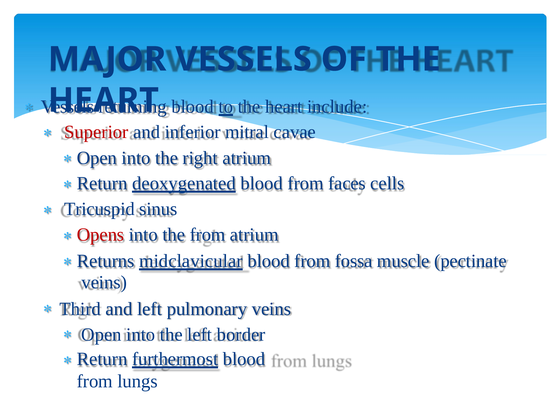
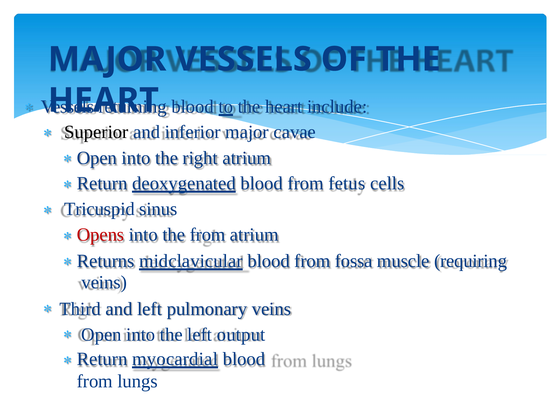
Superior colour: red -> black
inferior mitral: mitral -> major
faces: faces -> fetus
pectinate: pectinate -> requiring
border: border -> output
furthermost: furthermost -> myocardial
